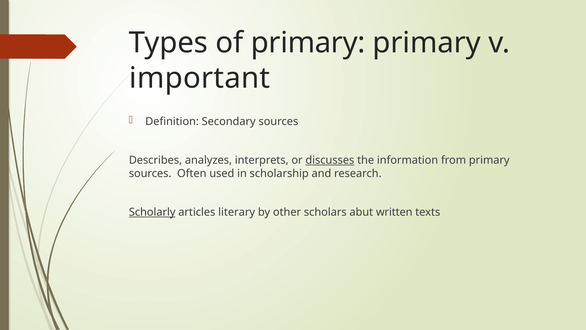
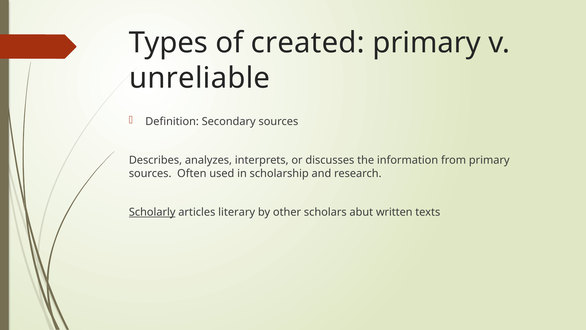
of primary: primary -> created
important: important -> unreliable
discusses underline: present -> none
